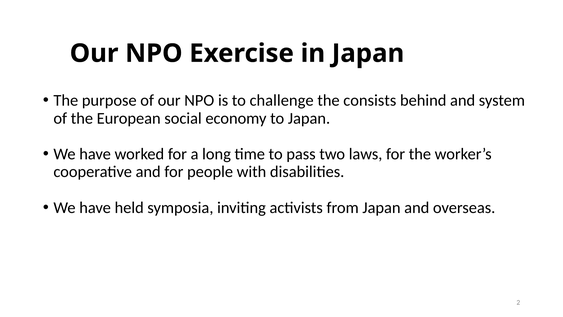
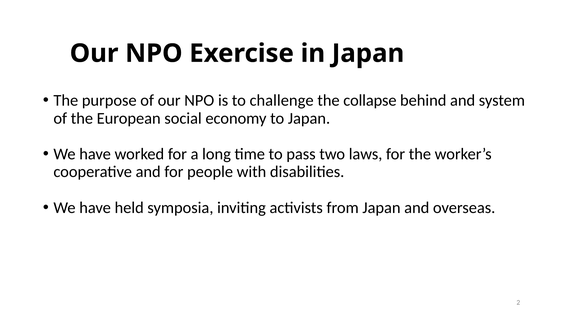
consists: consists -> collapse
